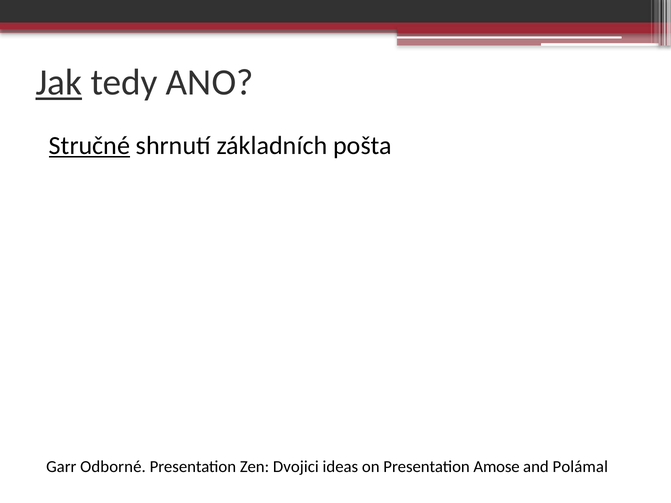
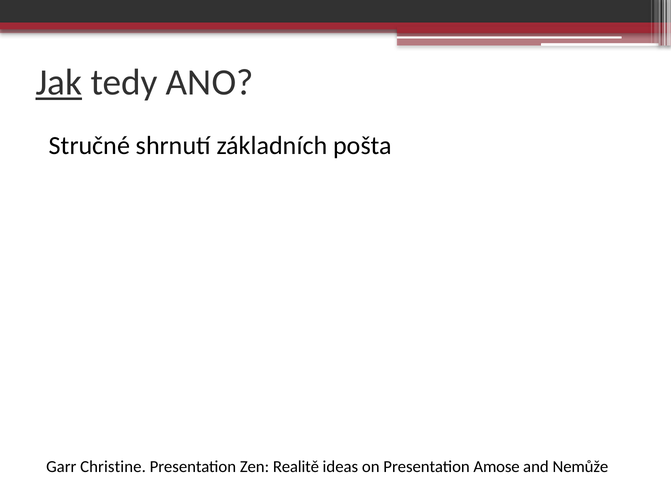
Stručné underline: present -> none
Odborné: Odborné -> Christine
Dvojici: Dvojici -> Realitě
Polámal: Polámal -> Nemůže
